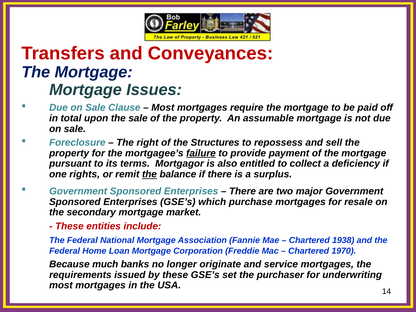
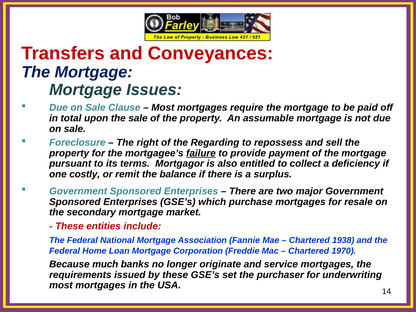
Structures: Structures -> Regarding
rights: rights -> costly
the at (149, 174) underline: present -> none
